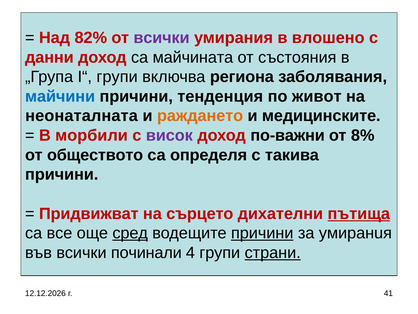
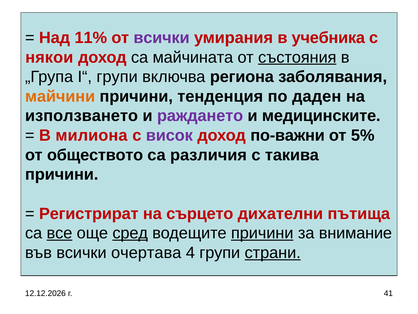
82%: 82% -> 11%
влошено: влошено -> учебника
данни: данни -> някои
състояния underline: none -> present
майчини colour: blue -> orange
живот: живот -> даден
неонаталната: неонаталната -> използването
раждането colour: orange -> purple
морбили: морбили -> милиона
8%: 8% -> 5%
определя: определя -> различия
Придвижват: Придвижват -> Регистрират
пътища underline: present -> none
все underline: none -> present
умиранuя: умиранuя -> внимание
починали: починали -> очертава
